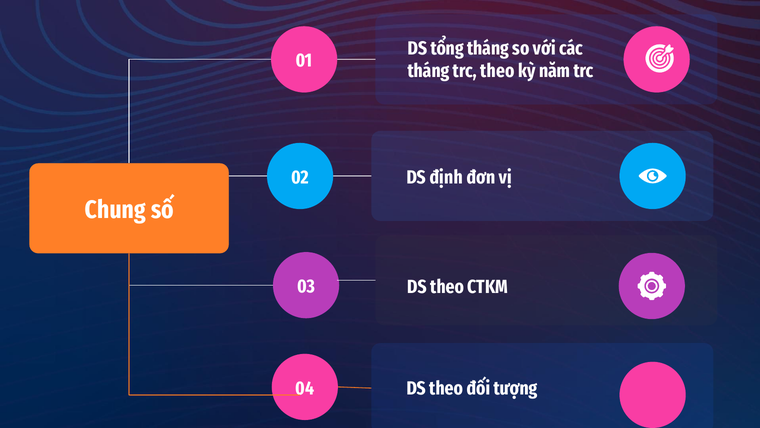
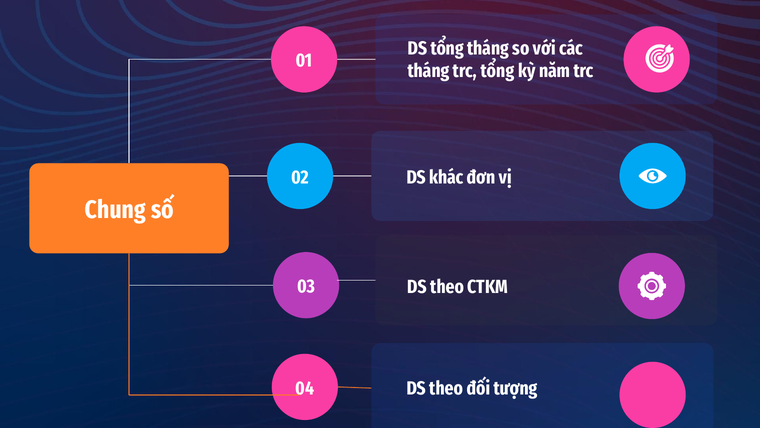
trc theo: theo -> tổng
định: định -> khác
